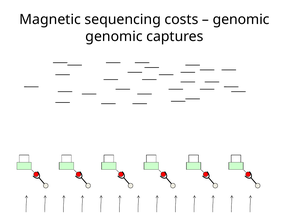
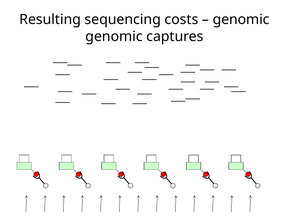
Magnetic: Magnetic -> Resulting
